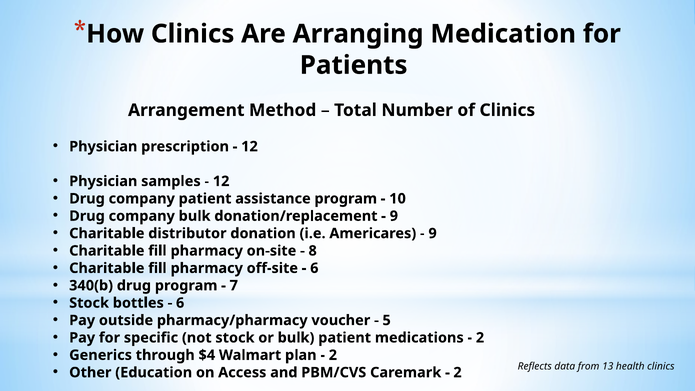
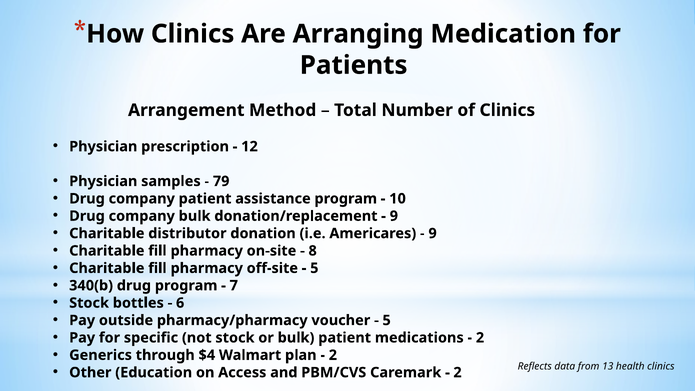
12 at (221, 181): 12 -> 79
6 at (314, 268): 6 -> 5
